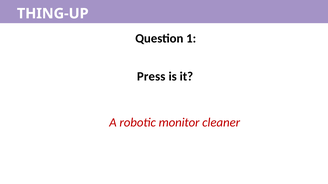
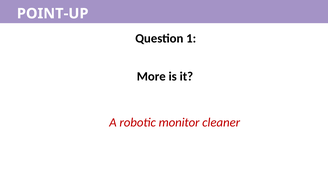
THING-UP: THING-UP -> POINT-UP
Press: Press -> More
